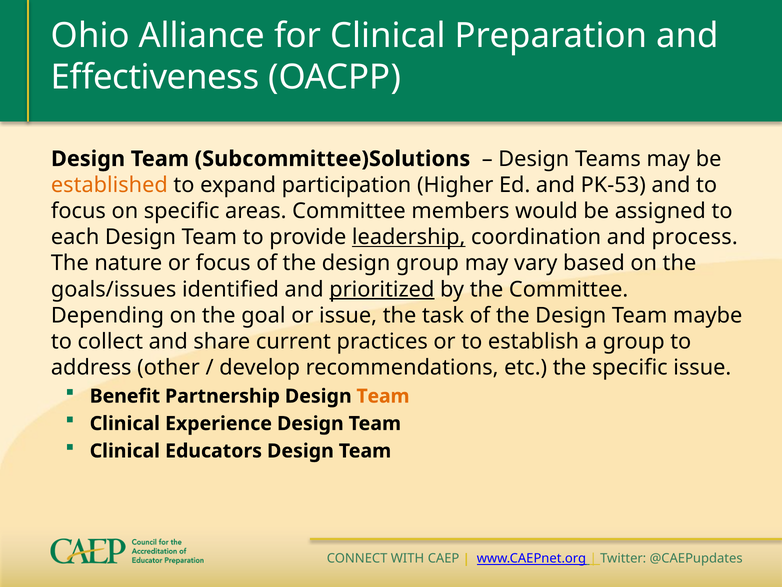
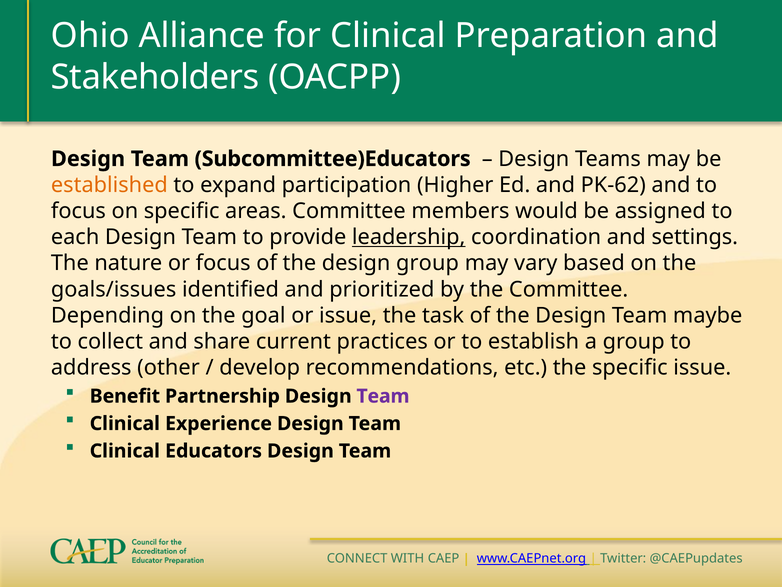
Effectiveness: Effectiveness -> Stakeholders
Subcommittee)Solutions: Subcommittee)Solutions -> Subcommittee)Educators
PK-53: PK-53 -> PK-62
process: process -> settings
prioritized underline: present -> none
Team at (383, 396) colour: orange -> purple
